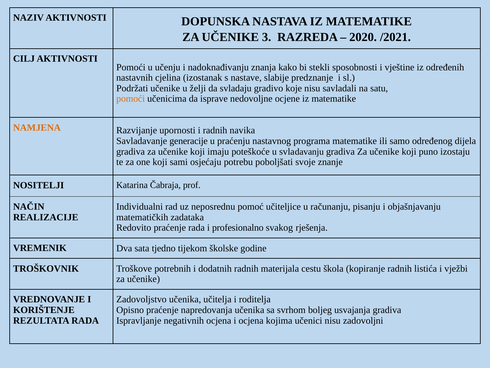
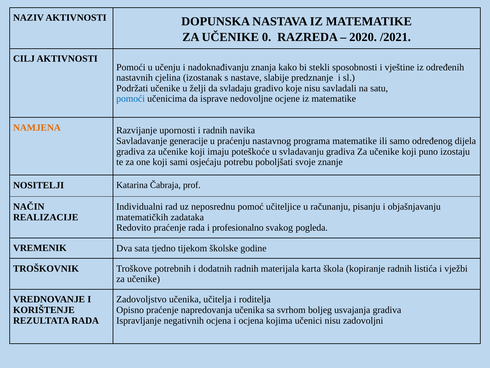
3: 3 -> 0
pomoći at (131, 99) colour: orange -> blue
rješenja: rješenja -> pogleda
cestu: cestu -> karta
